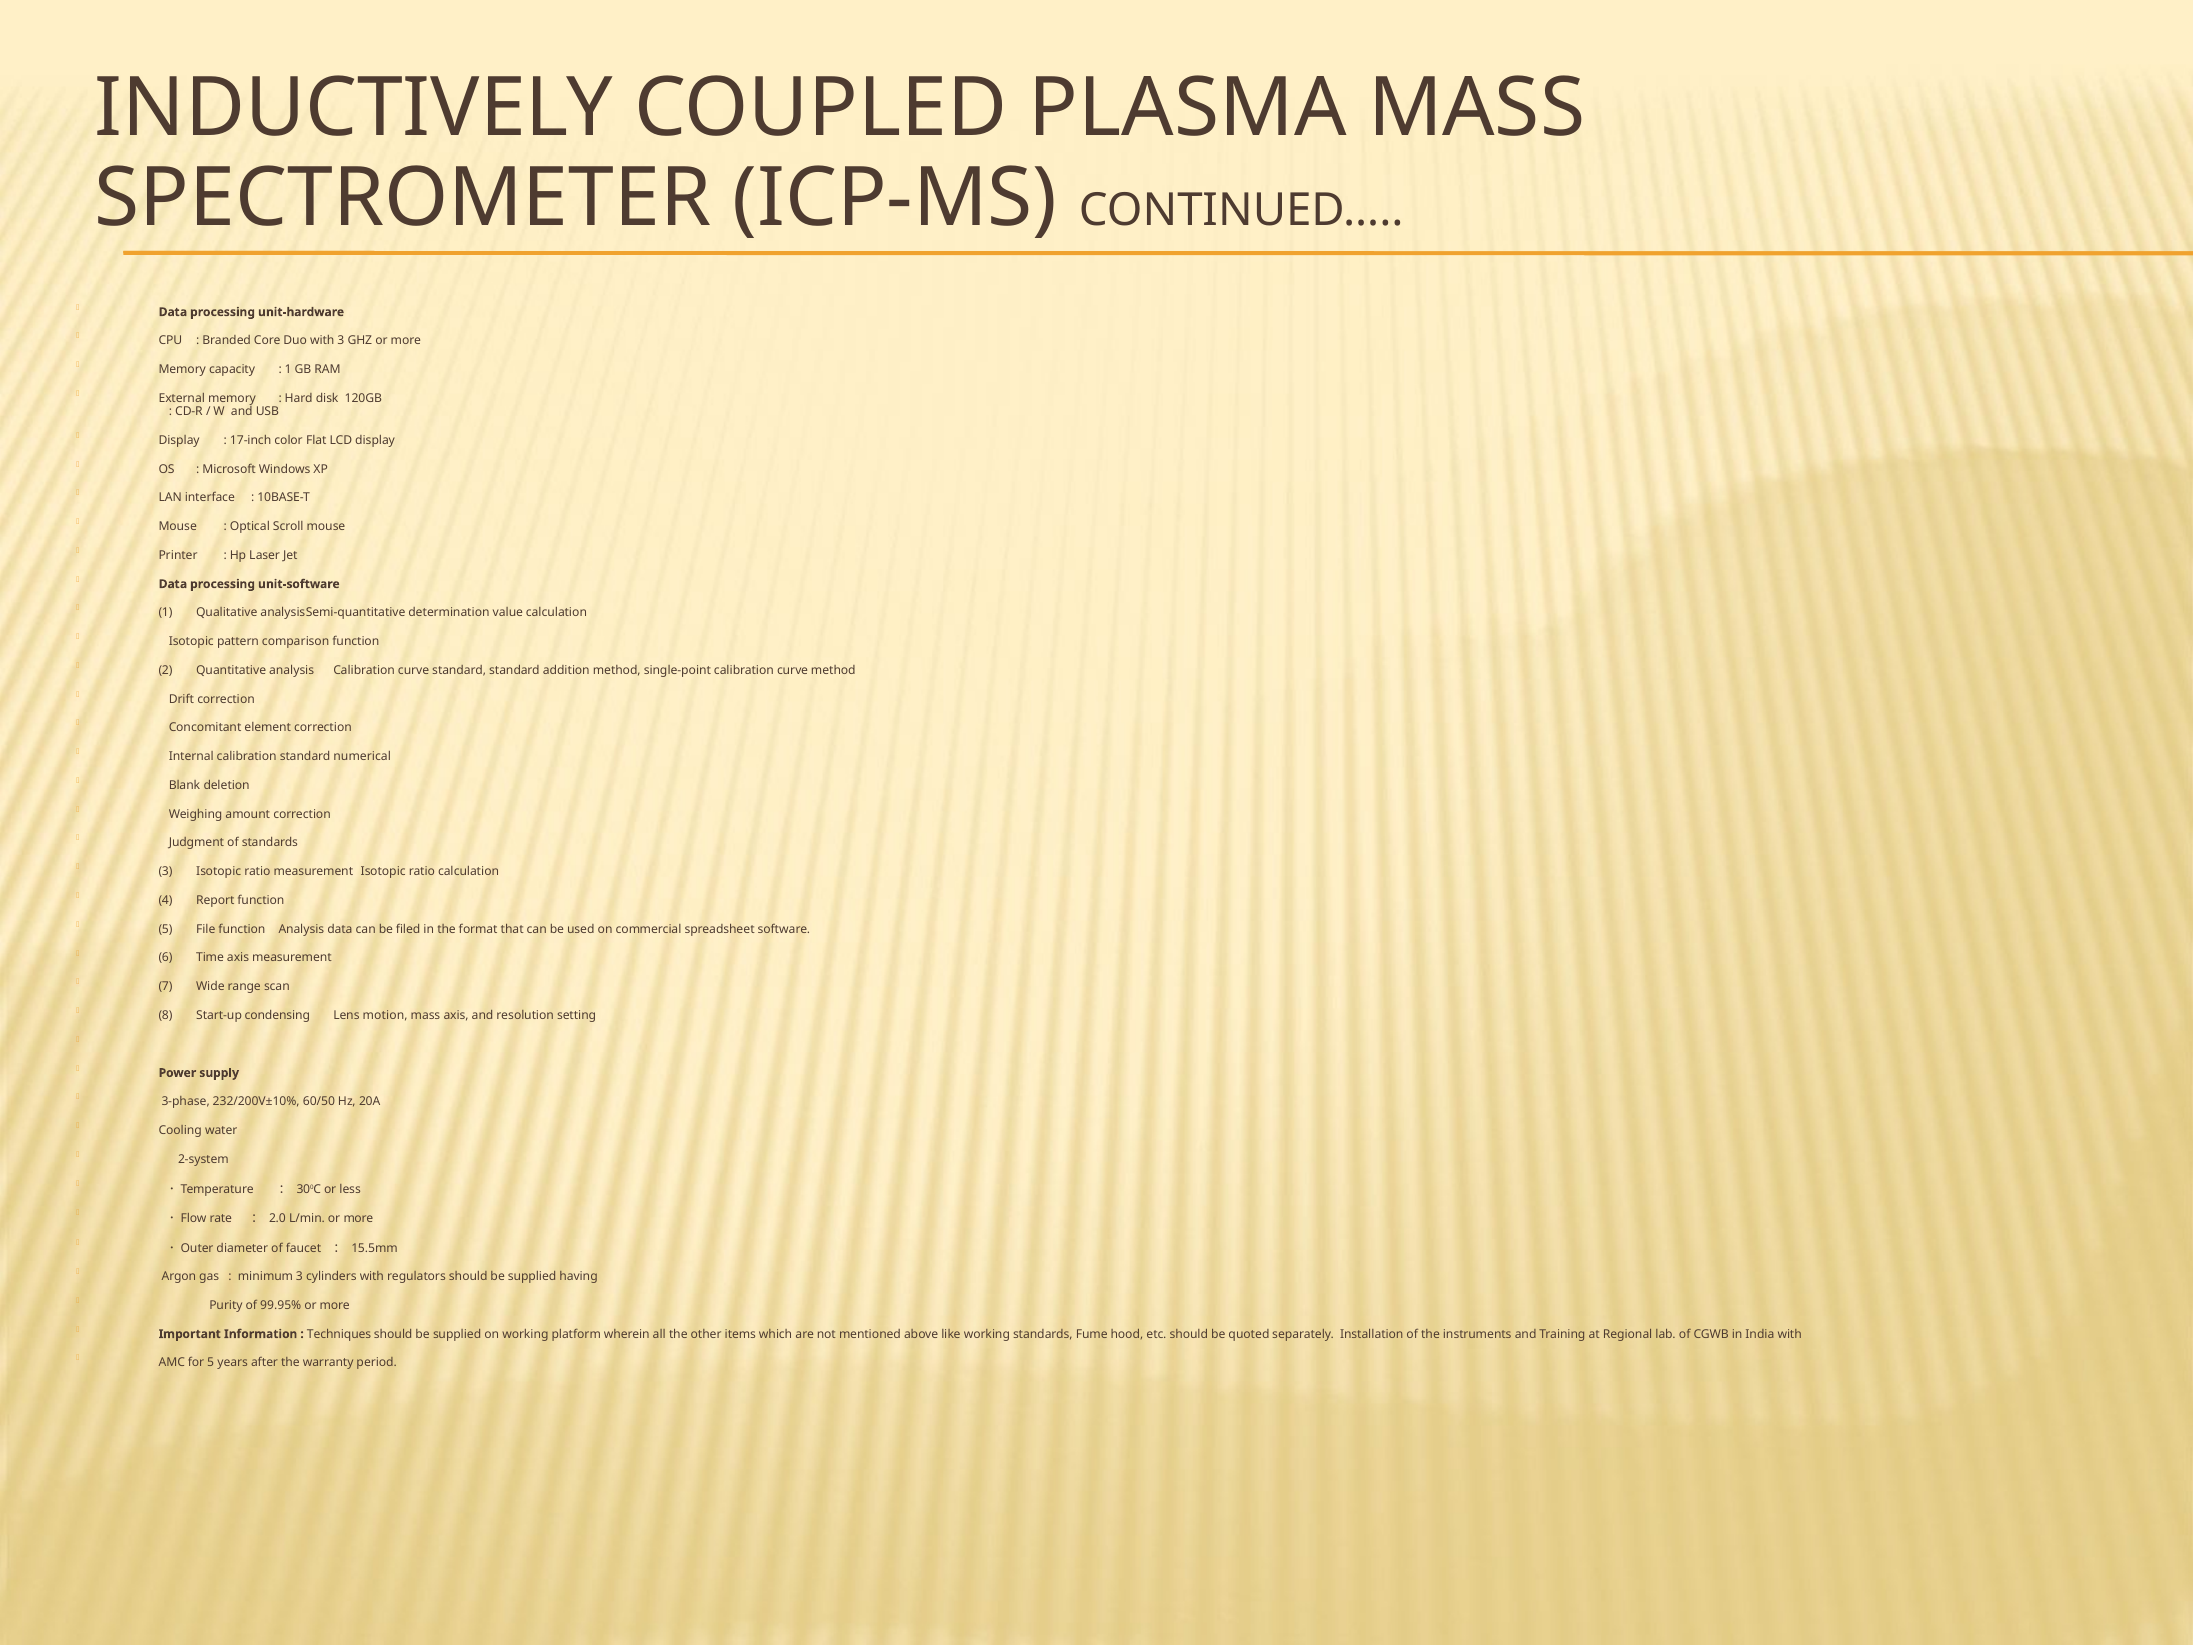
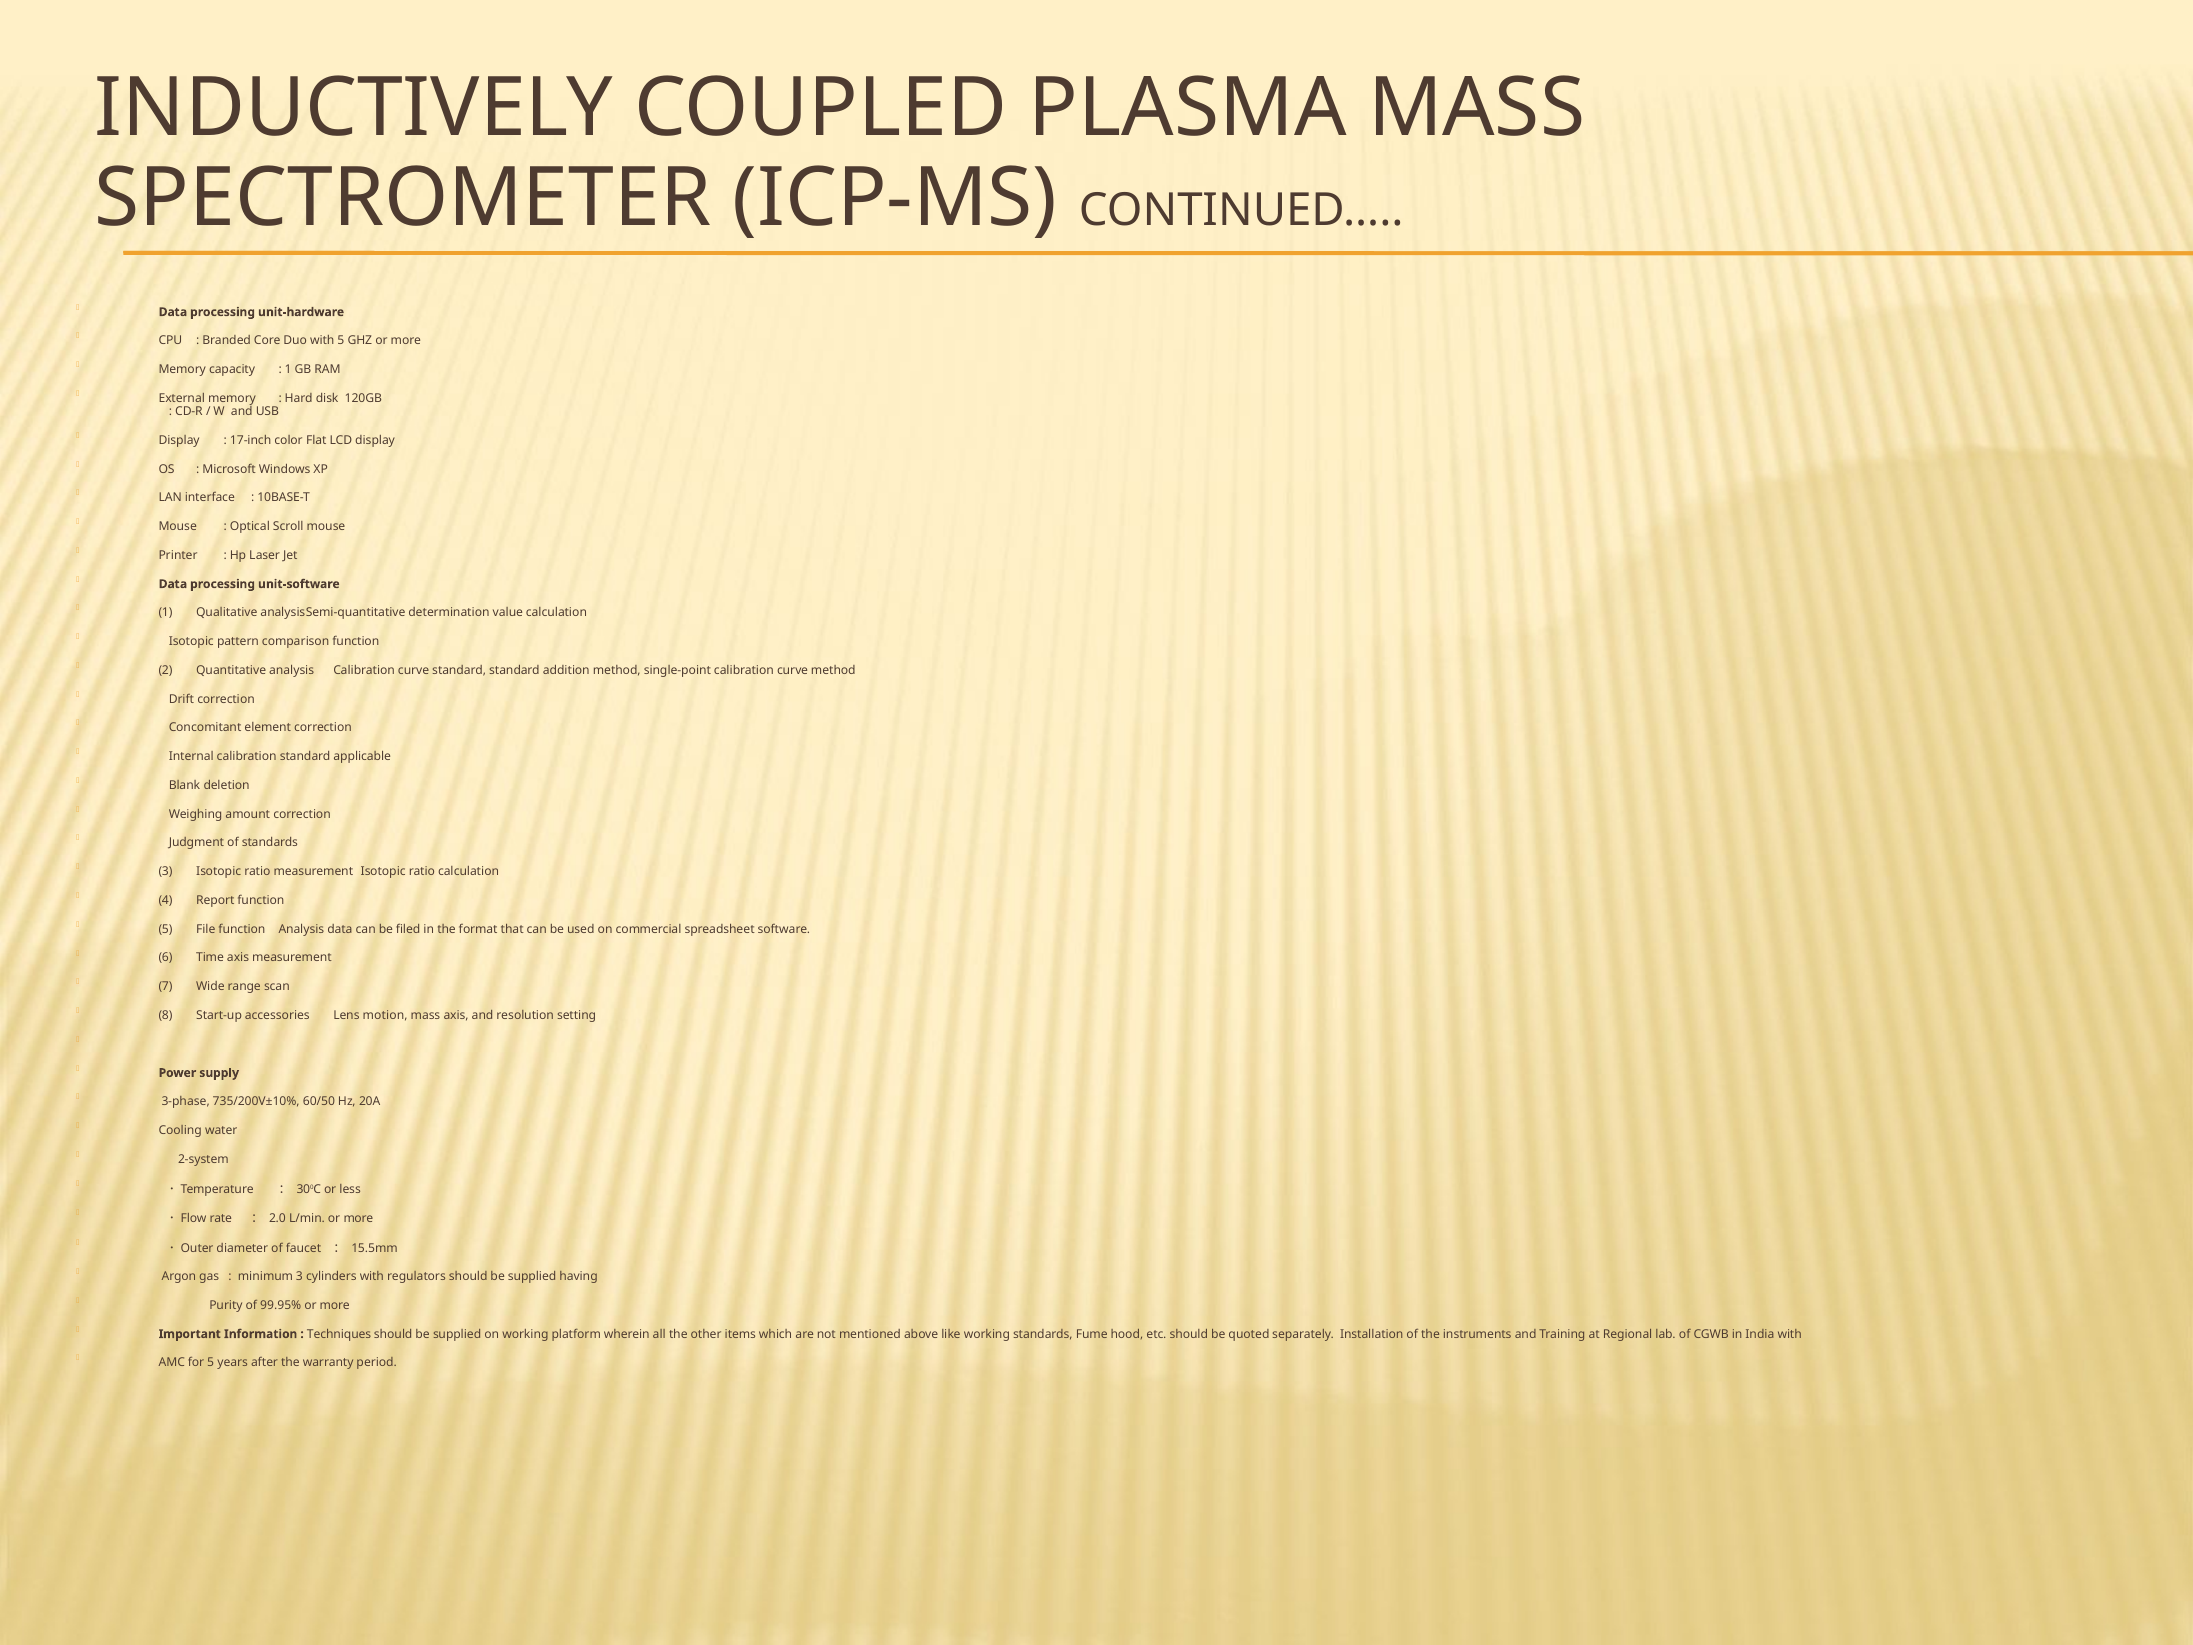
with 3: 3 -> 5
numerical: numerical -> applicable
condensing: condensing -> accessories
232/200V±10%: 232/200V±10% -> 735/200V±10%
